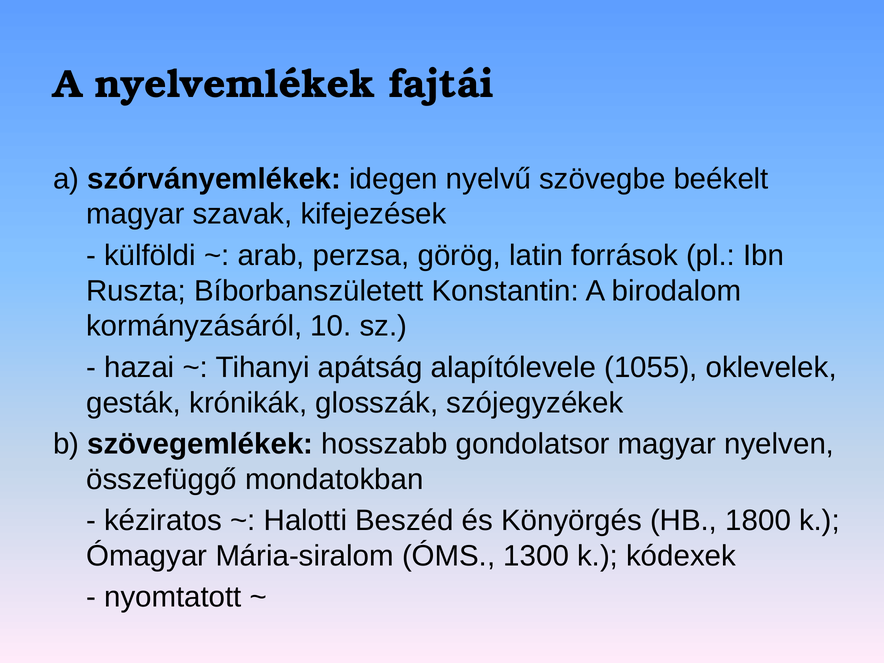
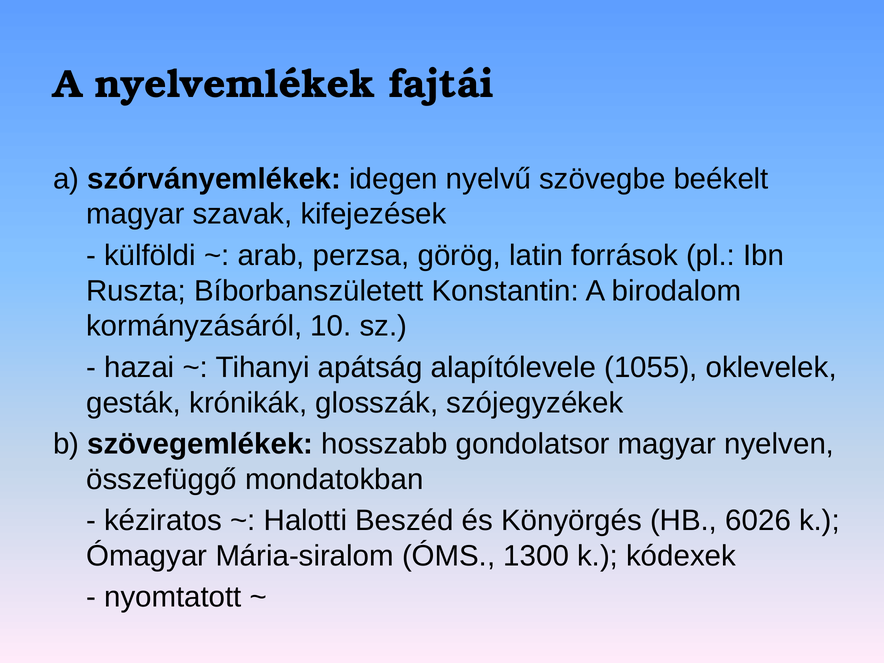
1800: 1800 -> 6026
